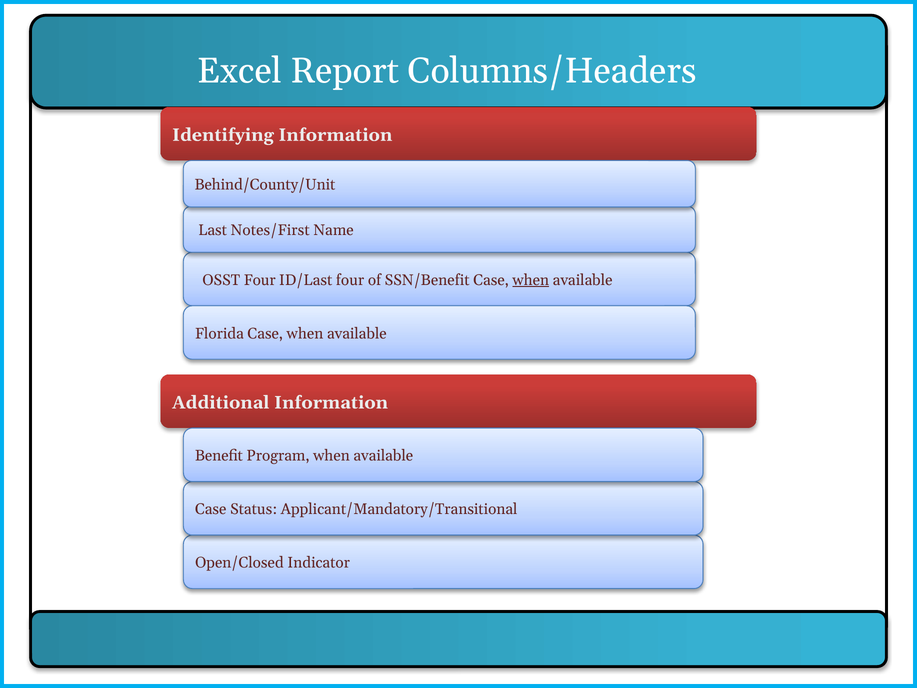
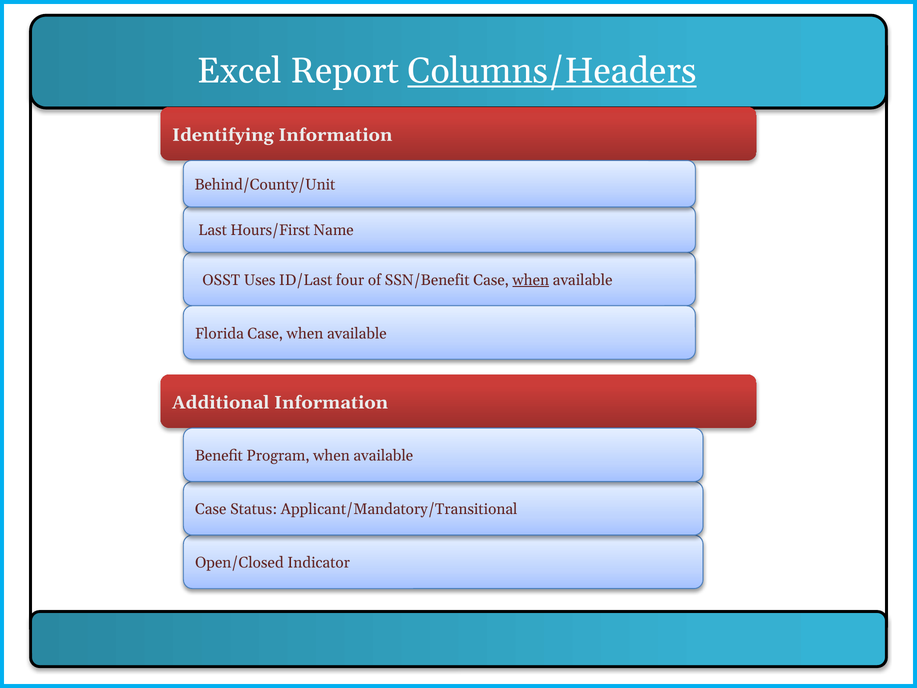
Columns/Headers underline: none -> present
Notes/First: Notes/First -> Hours/First
OSST Four: Four -> Uses
